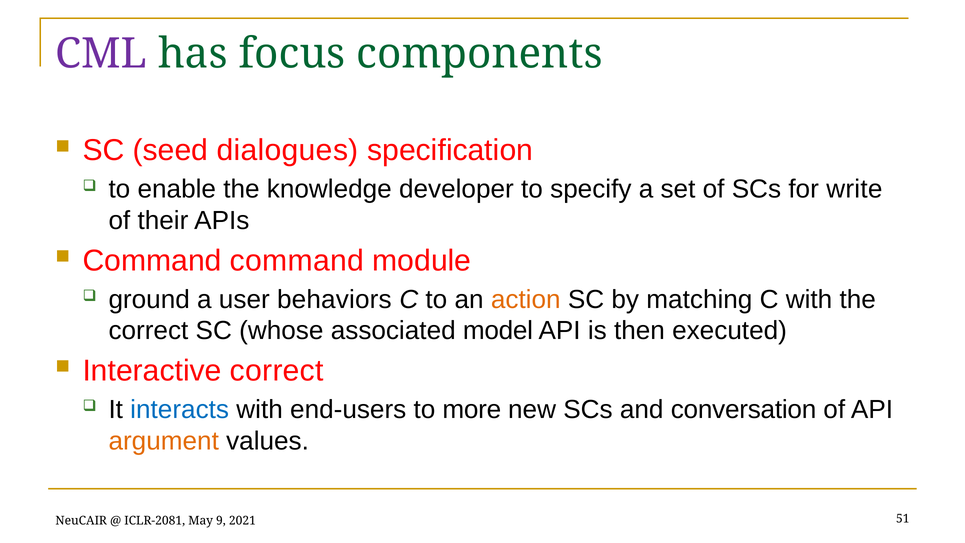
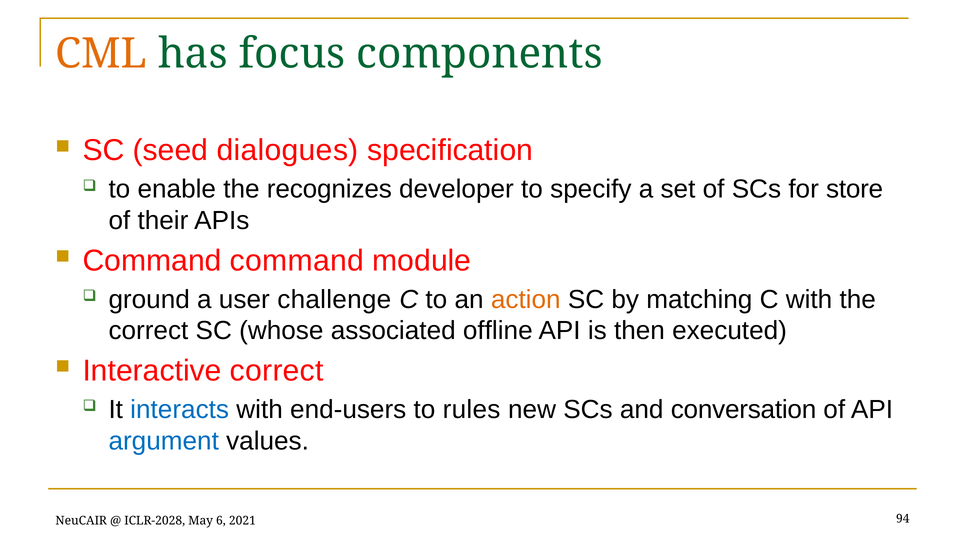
CML colour: purple -> orange
knowledge: knowledge -> recognizes
write: write -> store
behaviors: behaviors -> challenge
model: model -> offline
more: more -> rules
argument colour: orange -> blue
ICLR-2081: ICLR-2081 -> ICLR-2028
9: 9 -> 6
51: 51 -> 94
